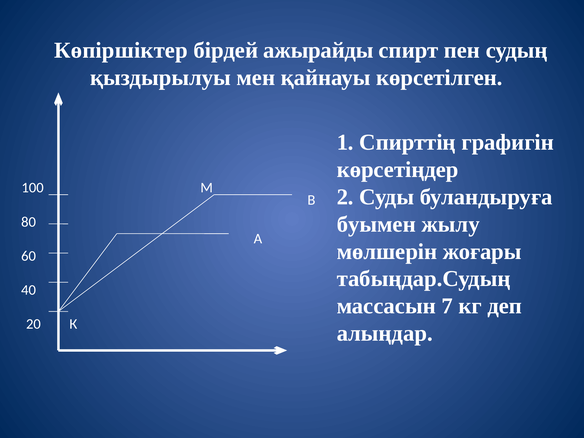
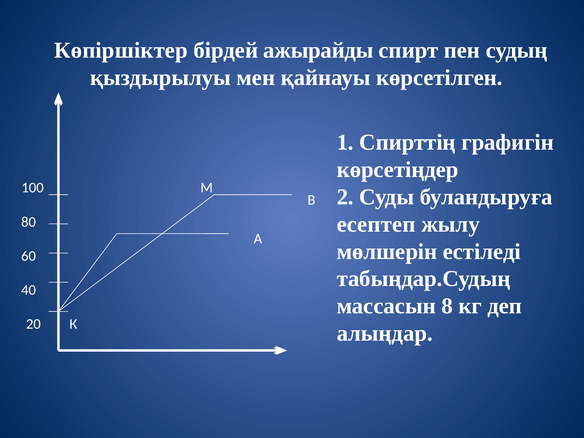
буымен: буымен -> есептеп
жоғары: жоғары -> естіледі
7: 7 -> 8
